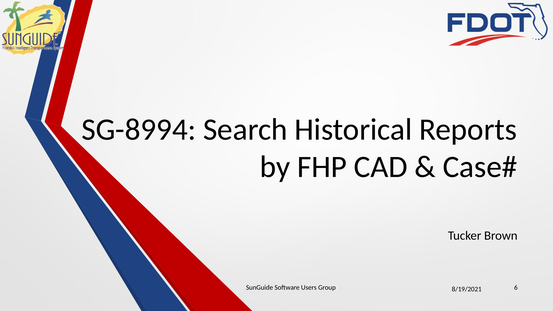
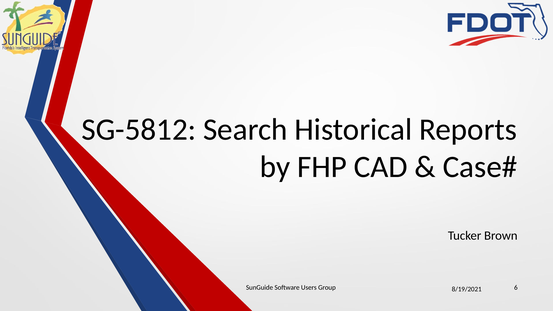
SG-8994: SG-8994 -> SG-5812
